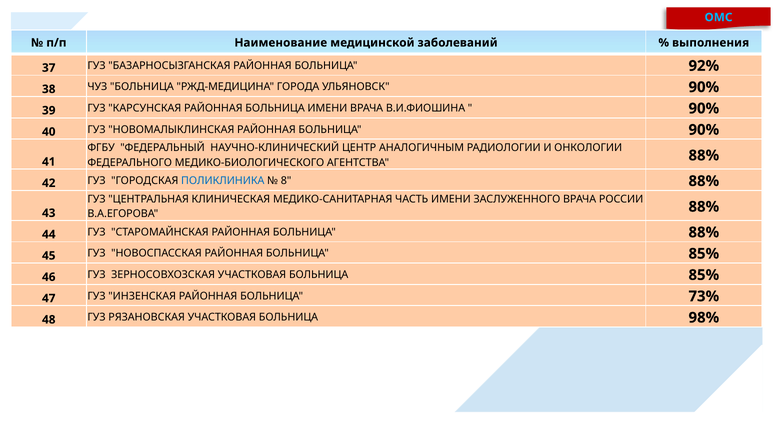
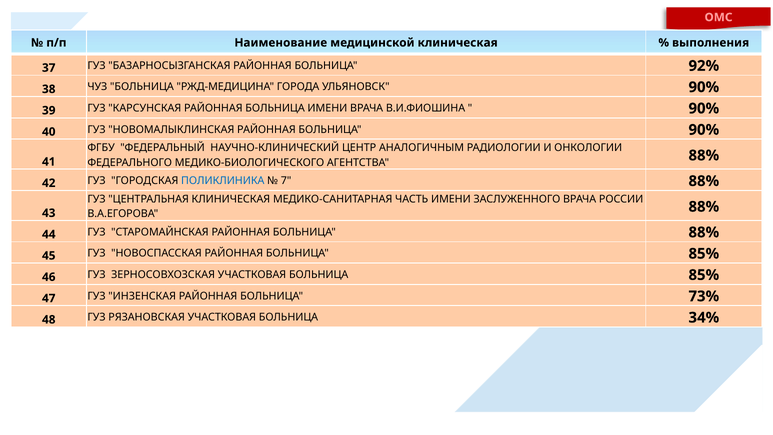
ОМС colour: light blue -> pink
медицинской заболеваний: заболеваний -> клиническая
8: 8 -> 7
98%: 98% -> 34%
